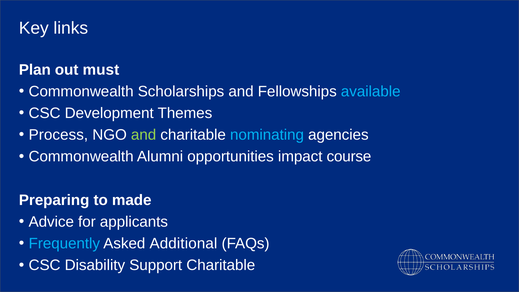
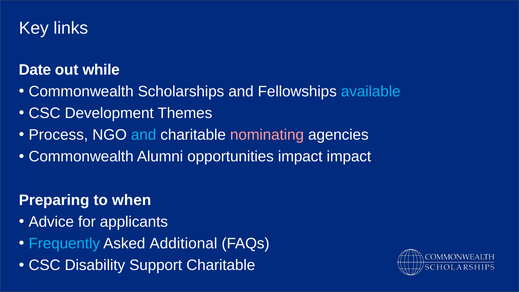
Plan: Plan -> Date
must: must -> while
and at (144, 135) colour: light green -> light blue
nominating colour: light blue -> pink
impact course: course -> impact
made: made -> when
